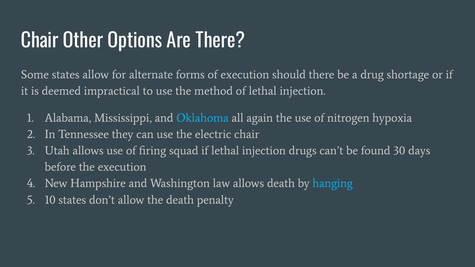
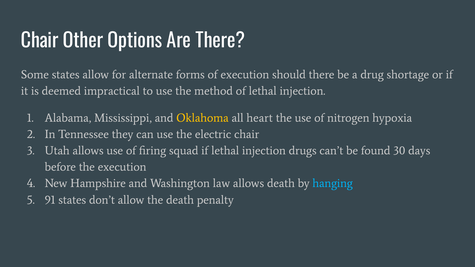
Oklahoma colour: light blue -> yellow
again: again -> heart
10: 10 -> 91
